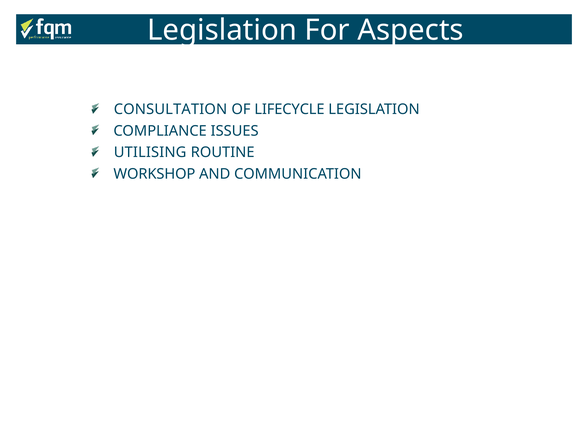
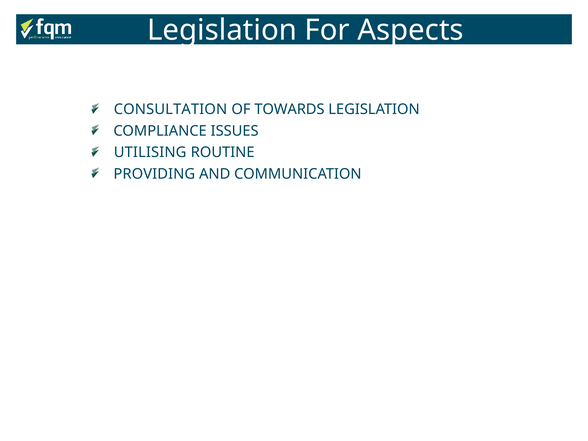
LIFECYCLE: LIFECYCLE -> TOWARDS
WORKSHOP: WORKSHOP -> PROVIDING
